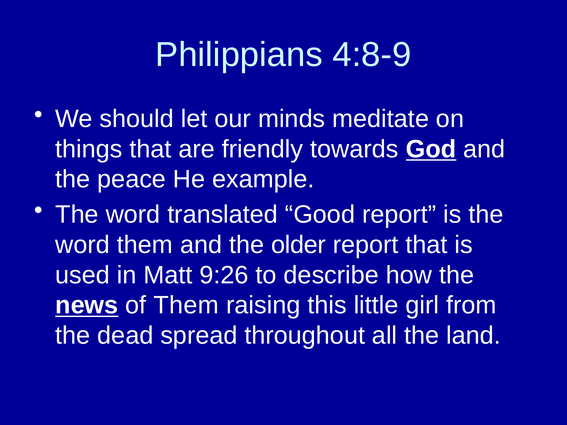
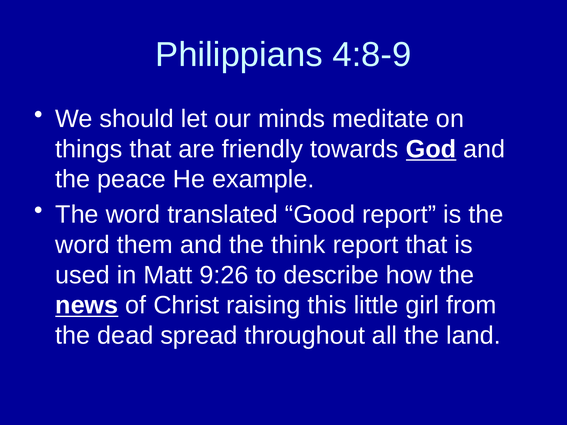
older: older -> think
of Them: Them -> Christ
